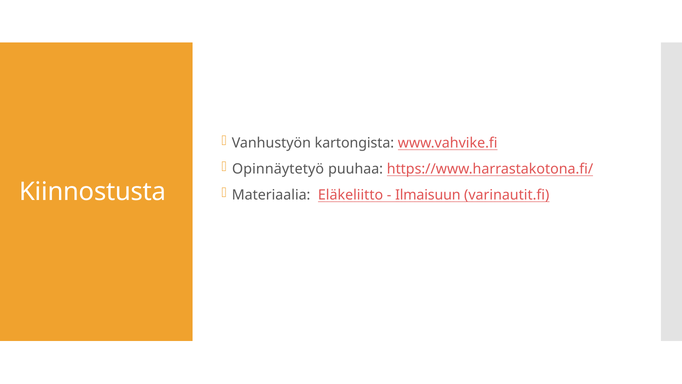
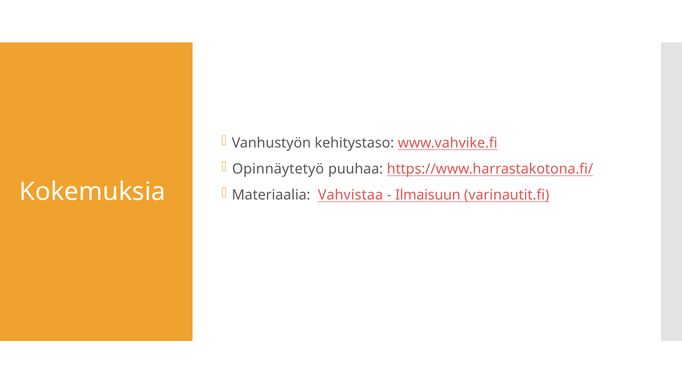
kartongista: kartongista -> kehitystaso
Kiinnostusta: Kiinnostusta -> Kokemuksia
Eläkeliitto: Eläkeliitto -> Vahvistaa
